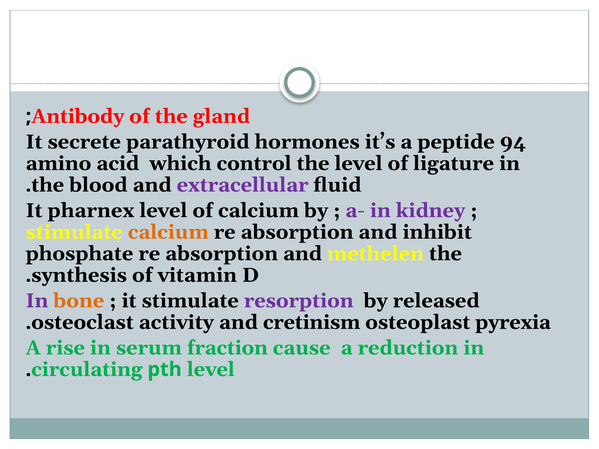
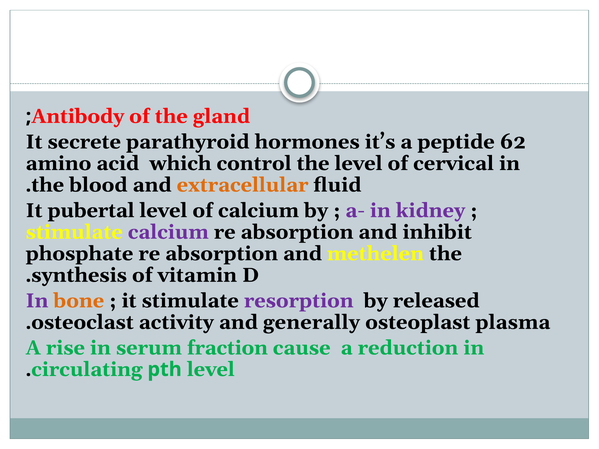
94: 94 -> 62
ligature: ligature -> cervical
extracellular colour: purple -> orange
pharnex: pharnex -> pubertal
calcium at (168, 232) colour: orange -> purple
cretinism: cretinism -> generally
pyrexia: pyrexia -> plasma
